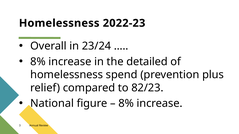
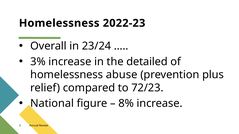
8% at (38, 62): 8% -> 3%
spend: spend -> abuse
82/23: 82/23 -> 72/23
